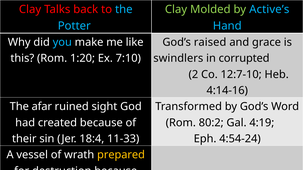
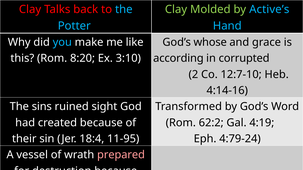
raised: raised -> whose
1:20: 1:20 -> 8:20
7:10: 7:10 -> 3:10
swindlers: swindlers -> according
afar: afar -> sins
80:2: 80:2 -> 62:2
11-33: 11-33 -> 11-95
4:54-24: 4:54-24 -> 4:79-24
prepared colour: yellow -> pink
